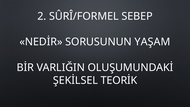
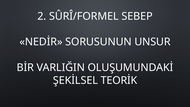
YAŞAM: YAŞAM -> UNSUR
